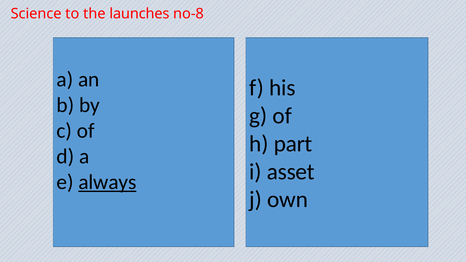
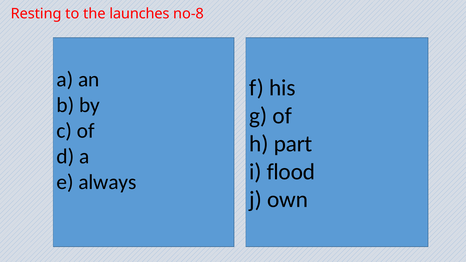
Science: Science -> Resting
asset: asset -> flood
always underline: present -> none
